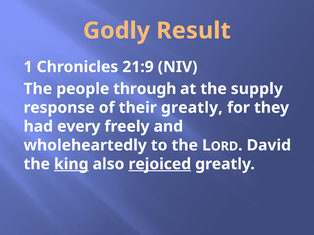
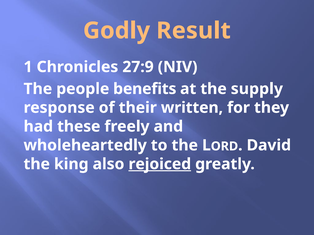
21:9: 21:9 -> 27:9
through: through -> benefits
their greatly: greatly -> written
every: every -> these
king underline: present -> none
